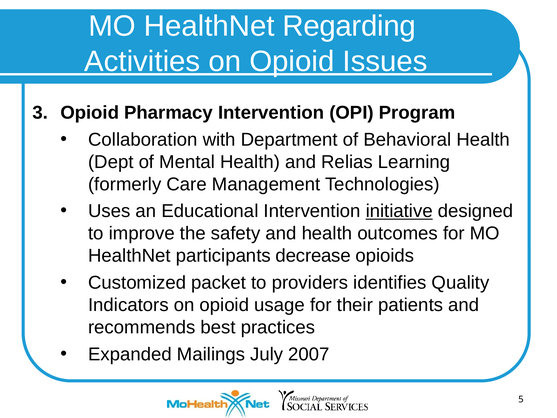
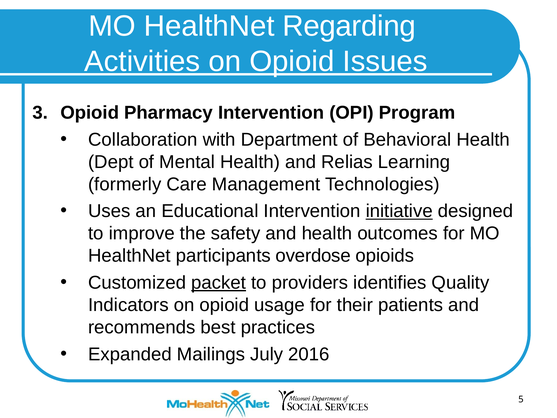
decrease: decrease -> overdose
packet underline: none -> present
2007: 2007 -> 2016
